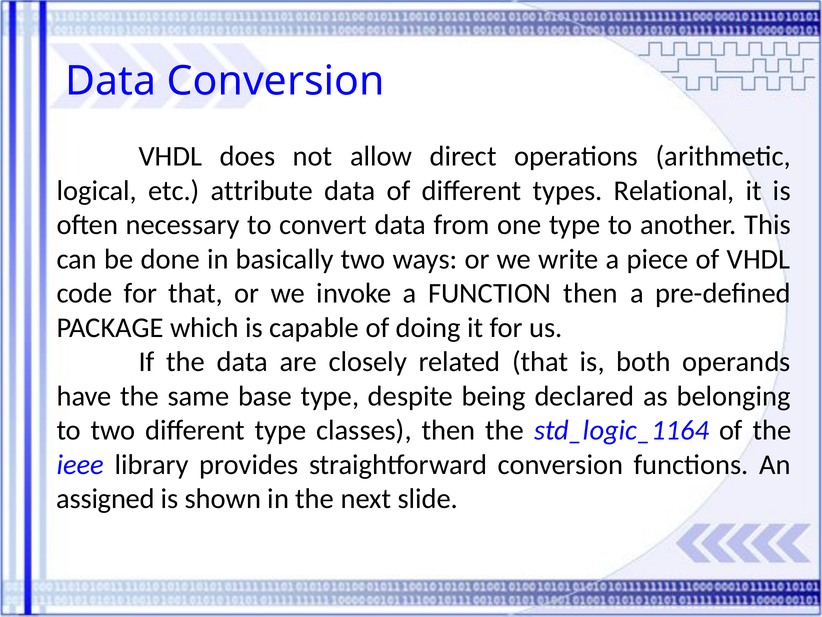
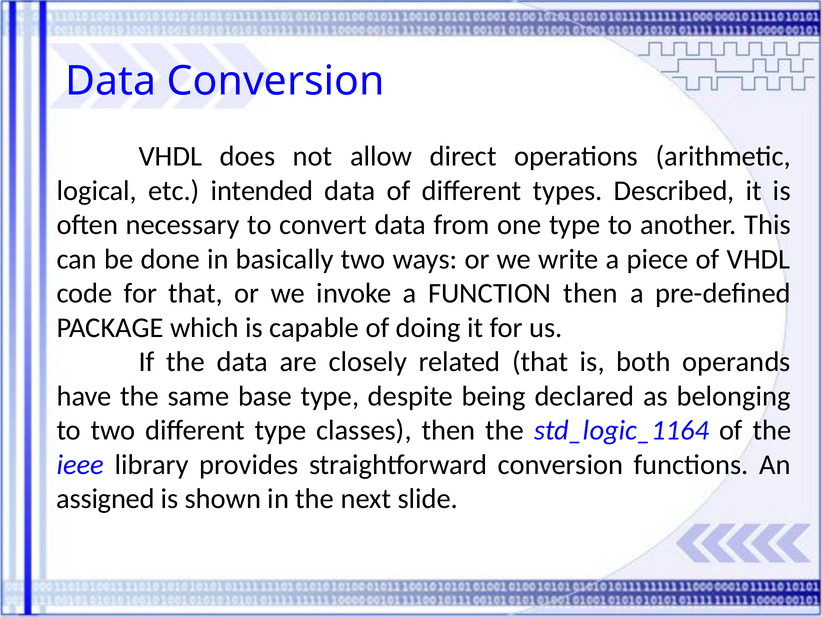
attribute: attribute -> intended
Relational: Relational -> Described
